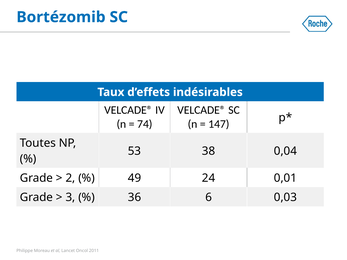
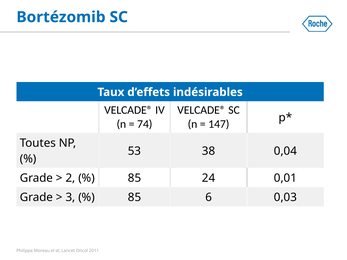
49 at (135, 178): 49 -> 85
36 at (135, 198): 36 -> 85
